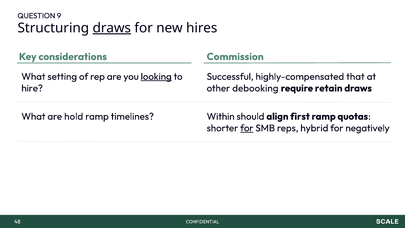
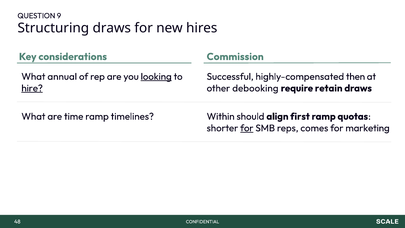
draws at (112, 28) underline: present -> none
setting: setting -> annual
that: that -> then
hire underline: none -> present
hold: hold -> time
hybrid: hybrid -> comes
negatively: negatively -> marketing
